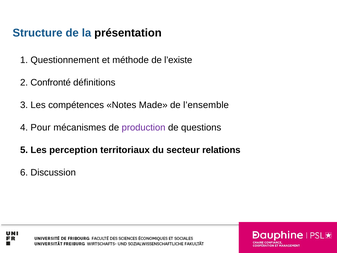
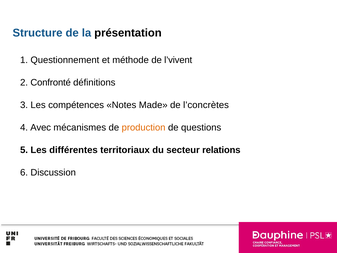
l’existe: l’existe -> l’vivent
l’ensemble: l’ensemble -> l’concrètes
Pour: Pour -> Avec
production colour: purple -> orange
perception: perception -> différentes
